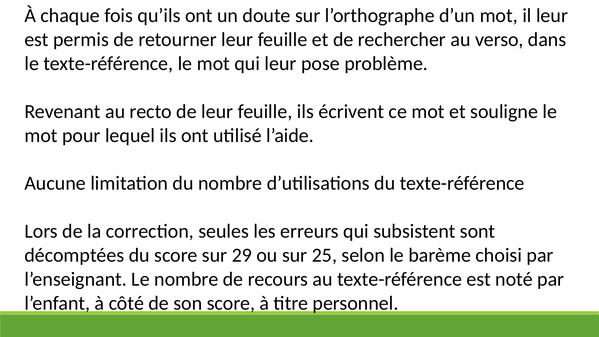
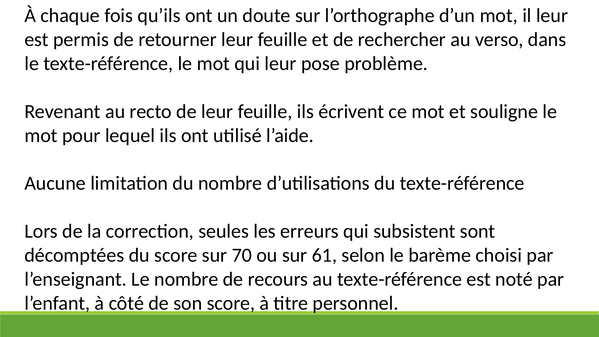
29: 29 -> 70
25: 25 -> 61
